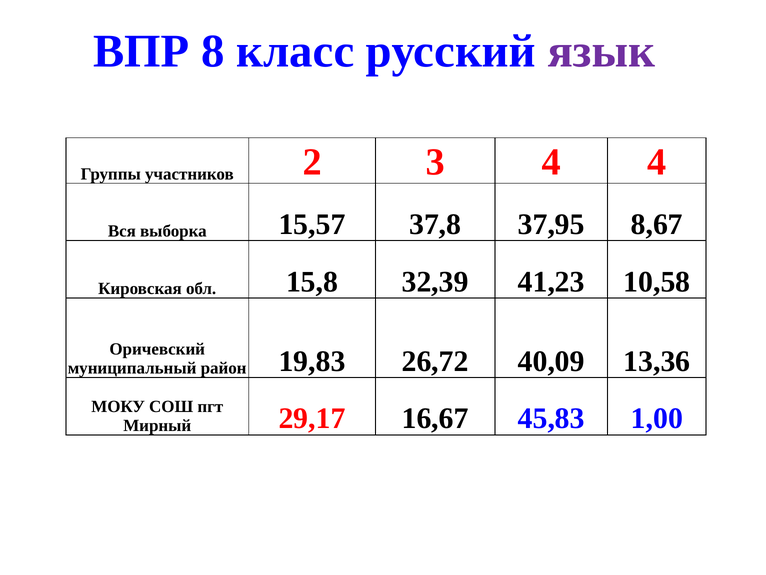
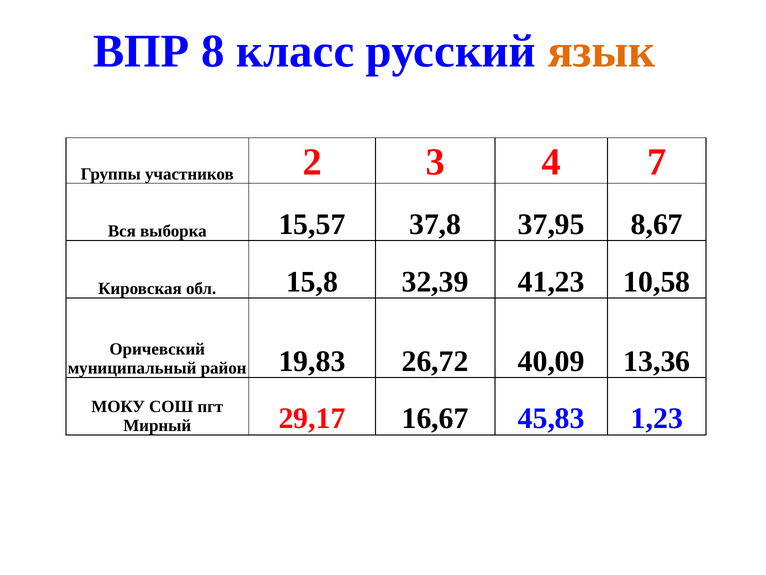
язык colour: purple -> orange
4 4: 4 -> 7
1,00: 1,00 -> 1,23
